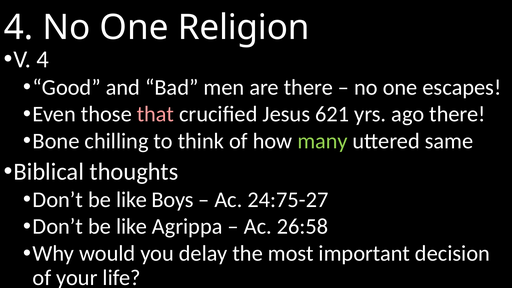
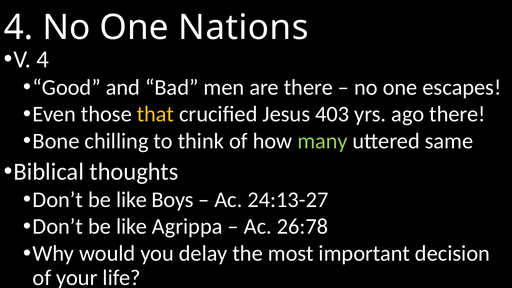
Religion: Religion -> Nations
that colour: pink -> yellow
621: 621 -> 403
24:75-27: 24:75-27 -> 24:13-27
26:58: 26:58 -> 26:78
